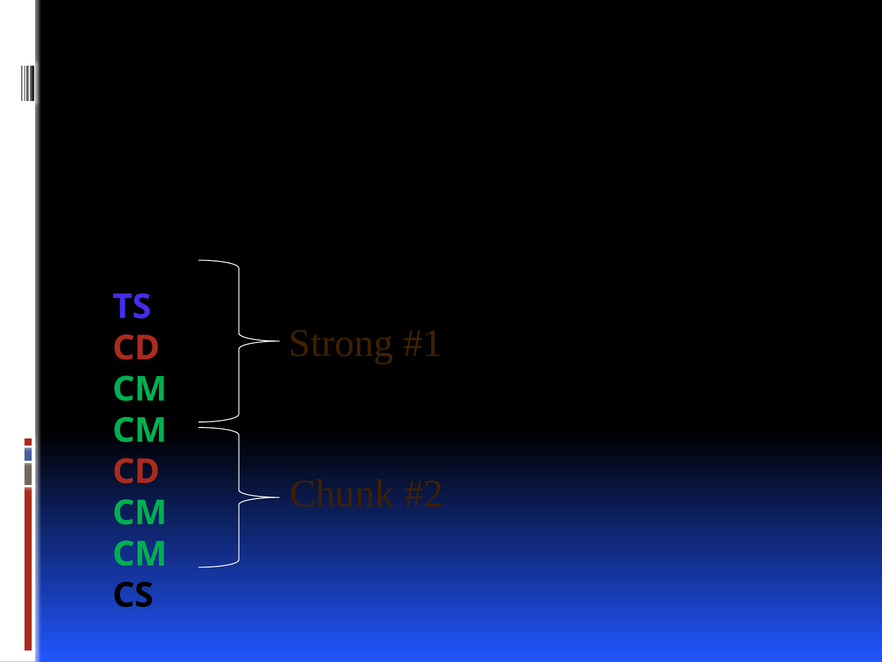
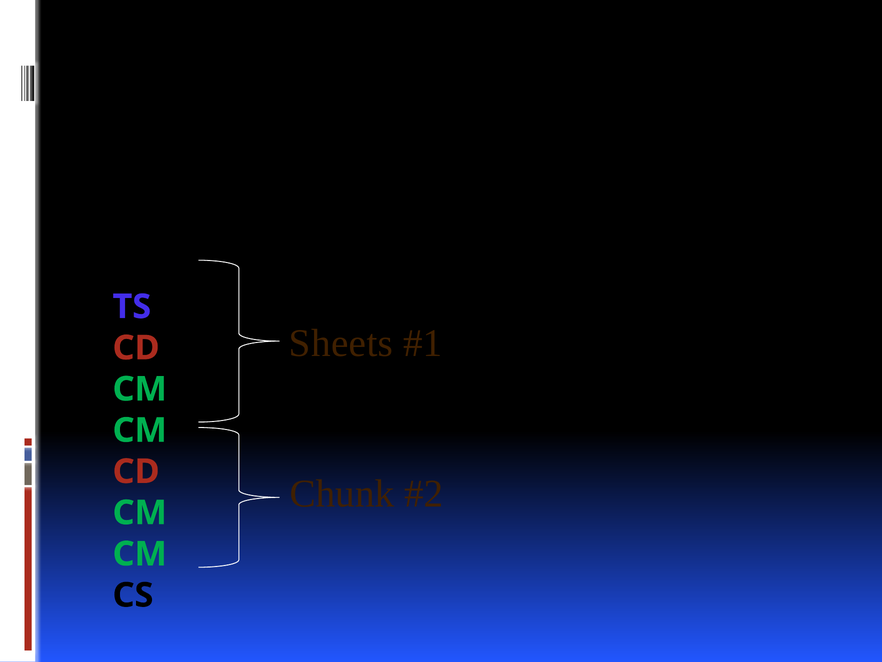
Strong: Strong -> Sheets
